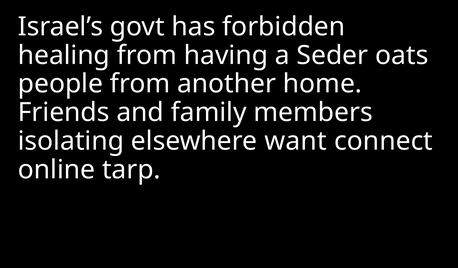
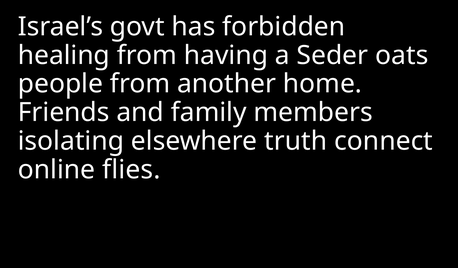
want: want -> truth
tarp: tarp -> flies
